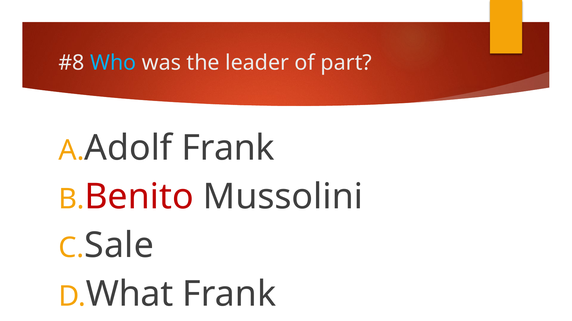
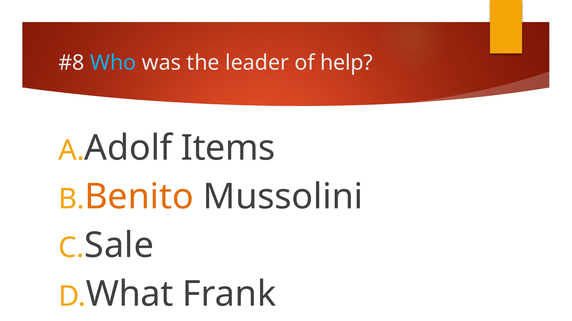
part: part -> help
Adolf Frank: Frank -> Items
Benito colour: red -> orange
